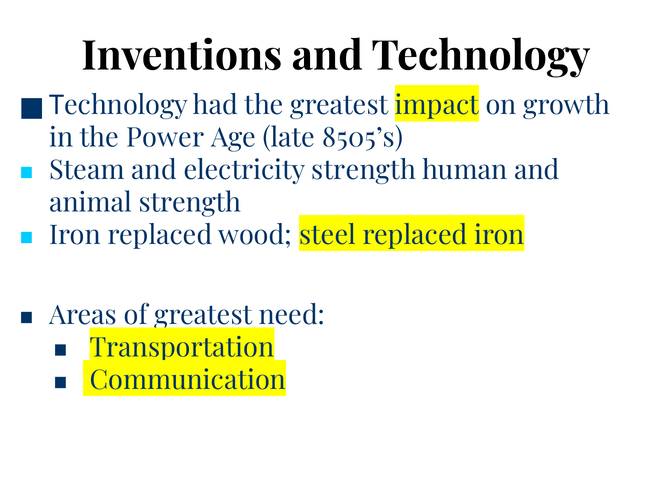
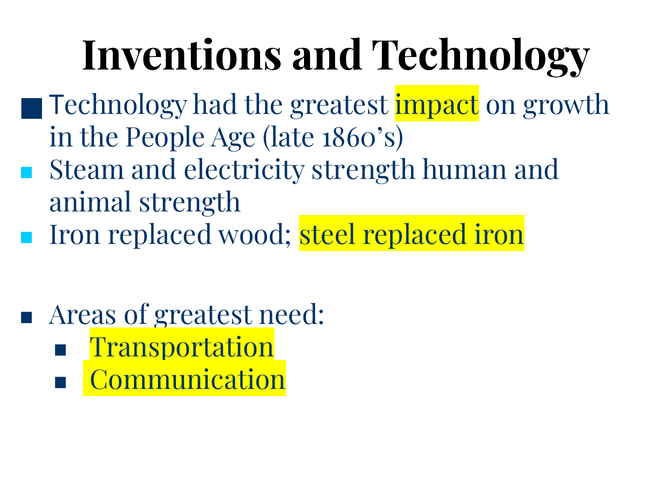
Power: Power -> People
8505’s: 8505’s -> 1860’s
